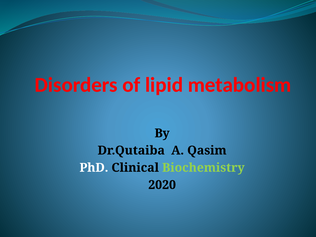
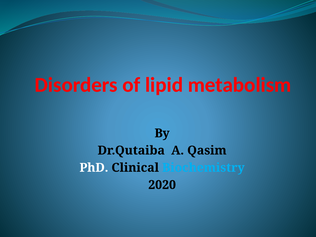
Biochemistry colour: light green -> light blue
